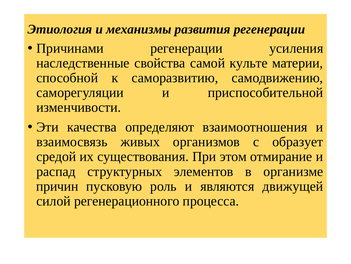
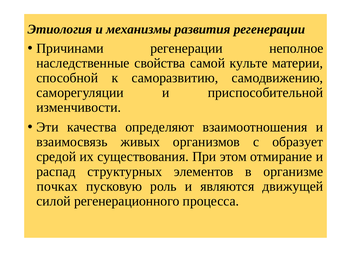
усиления: усиления -> неполное
причин: причин -> почках
